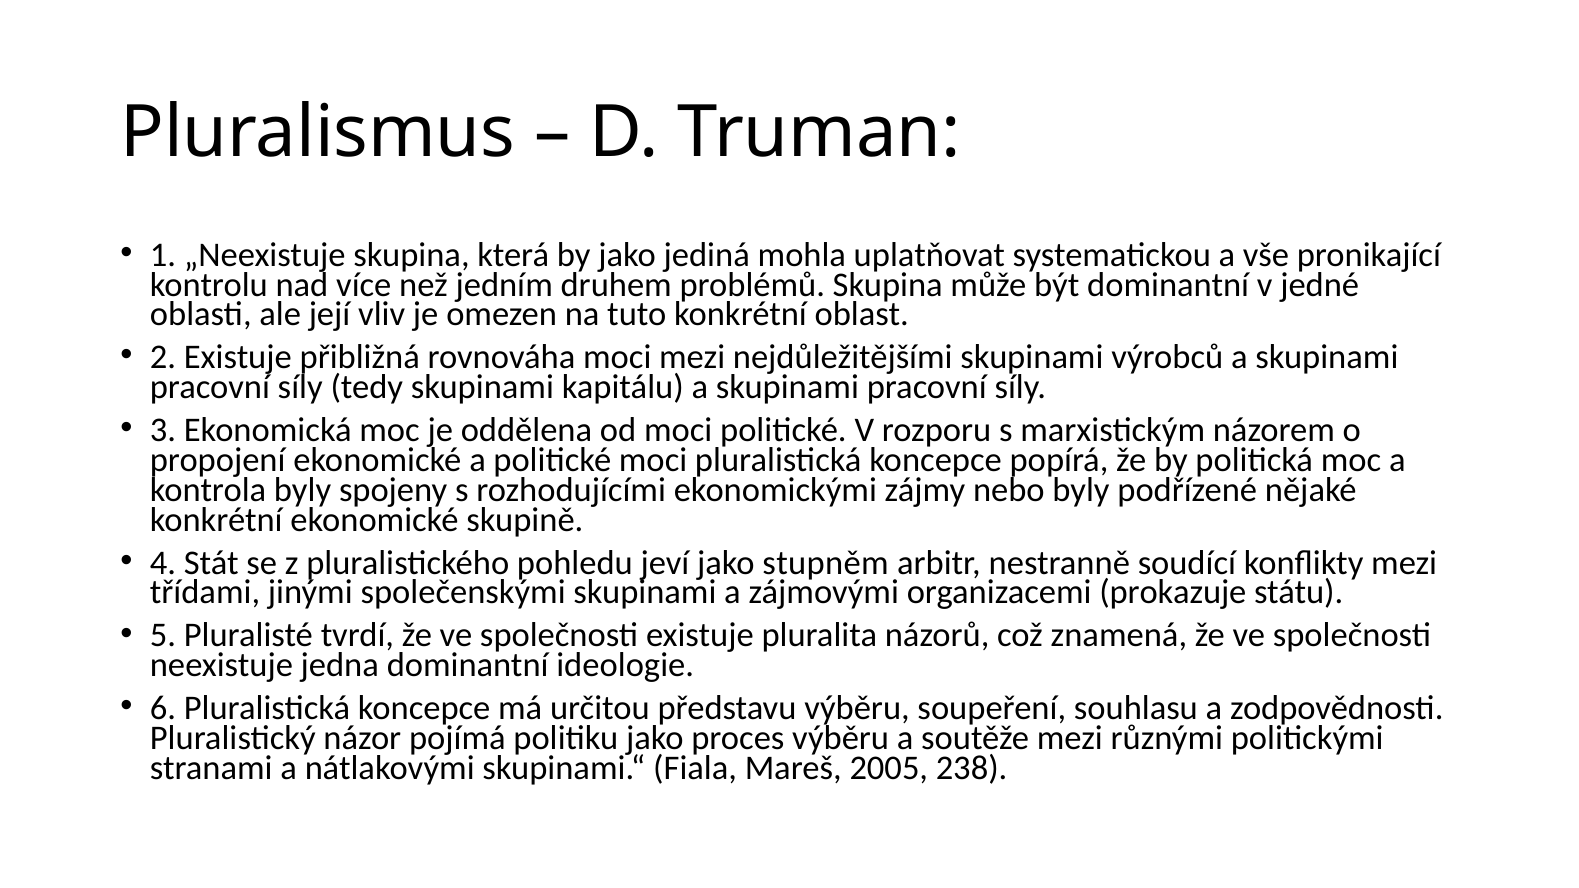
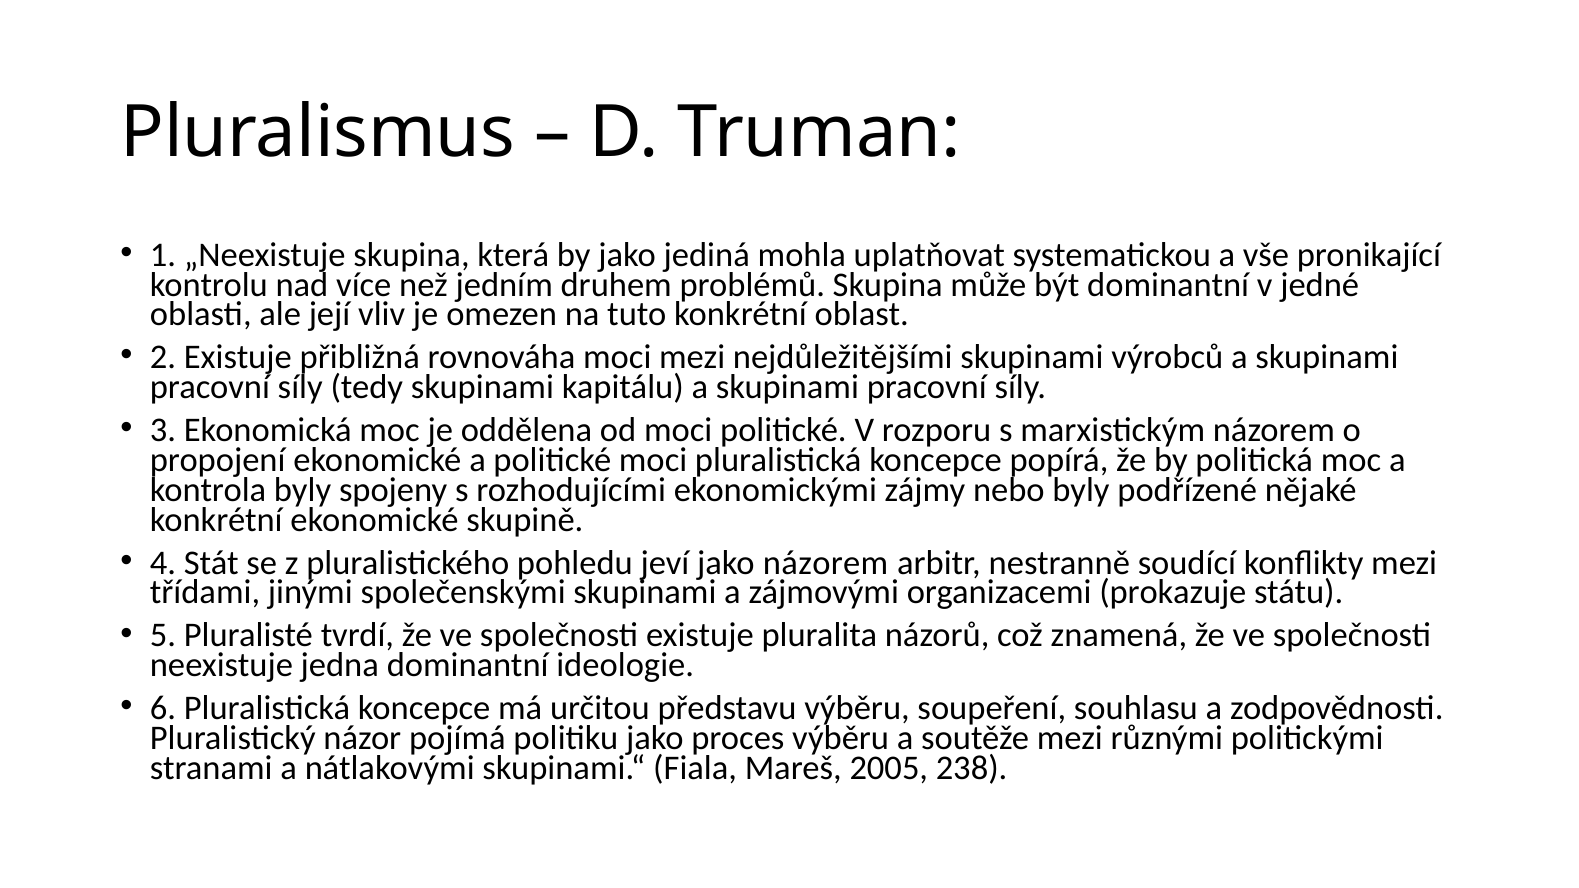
jako stupněm: stupněm -> názorem
